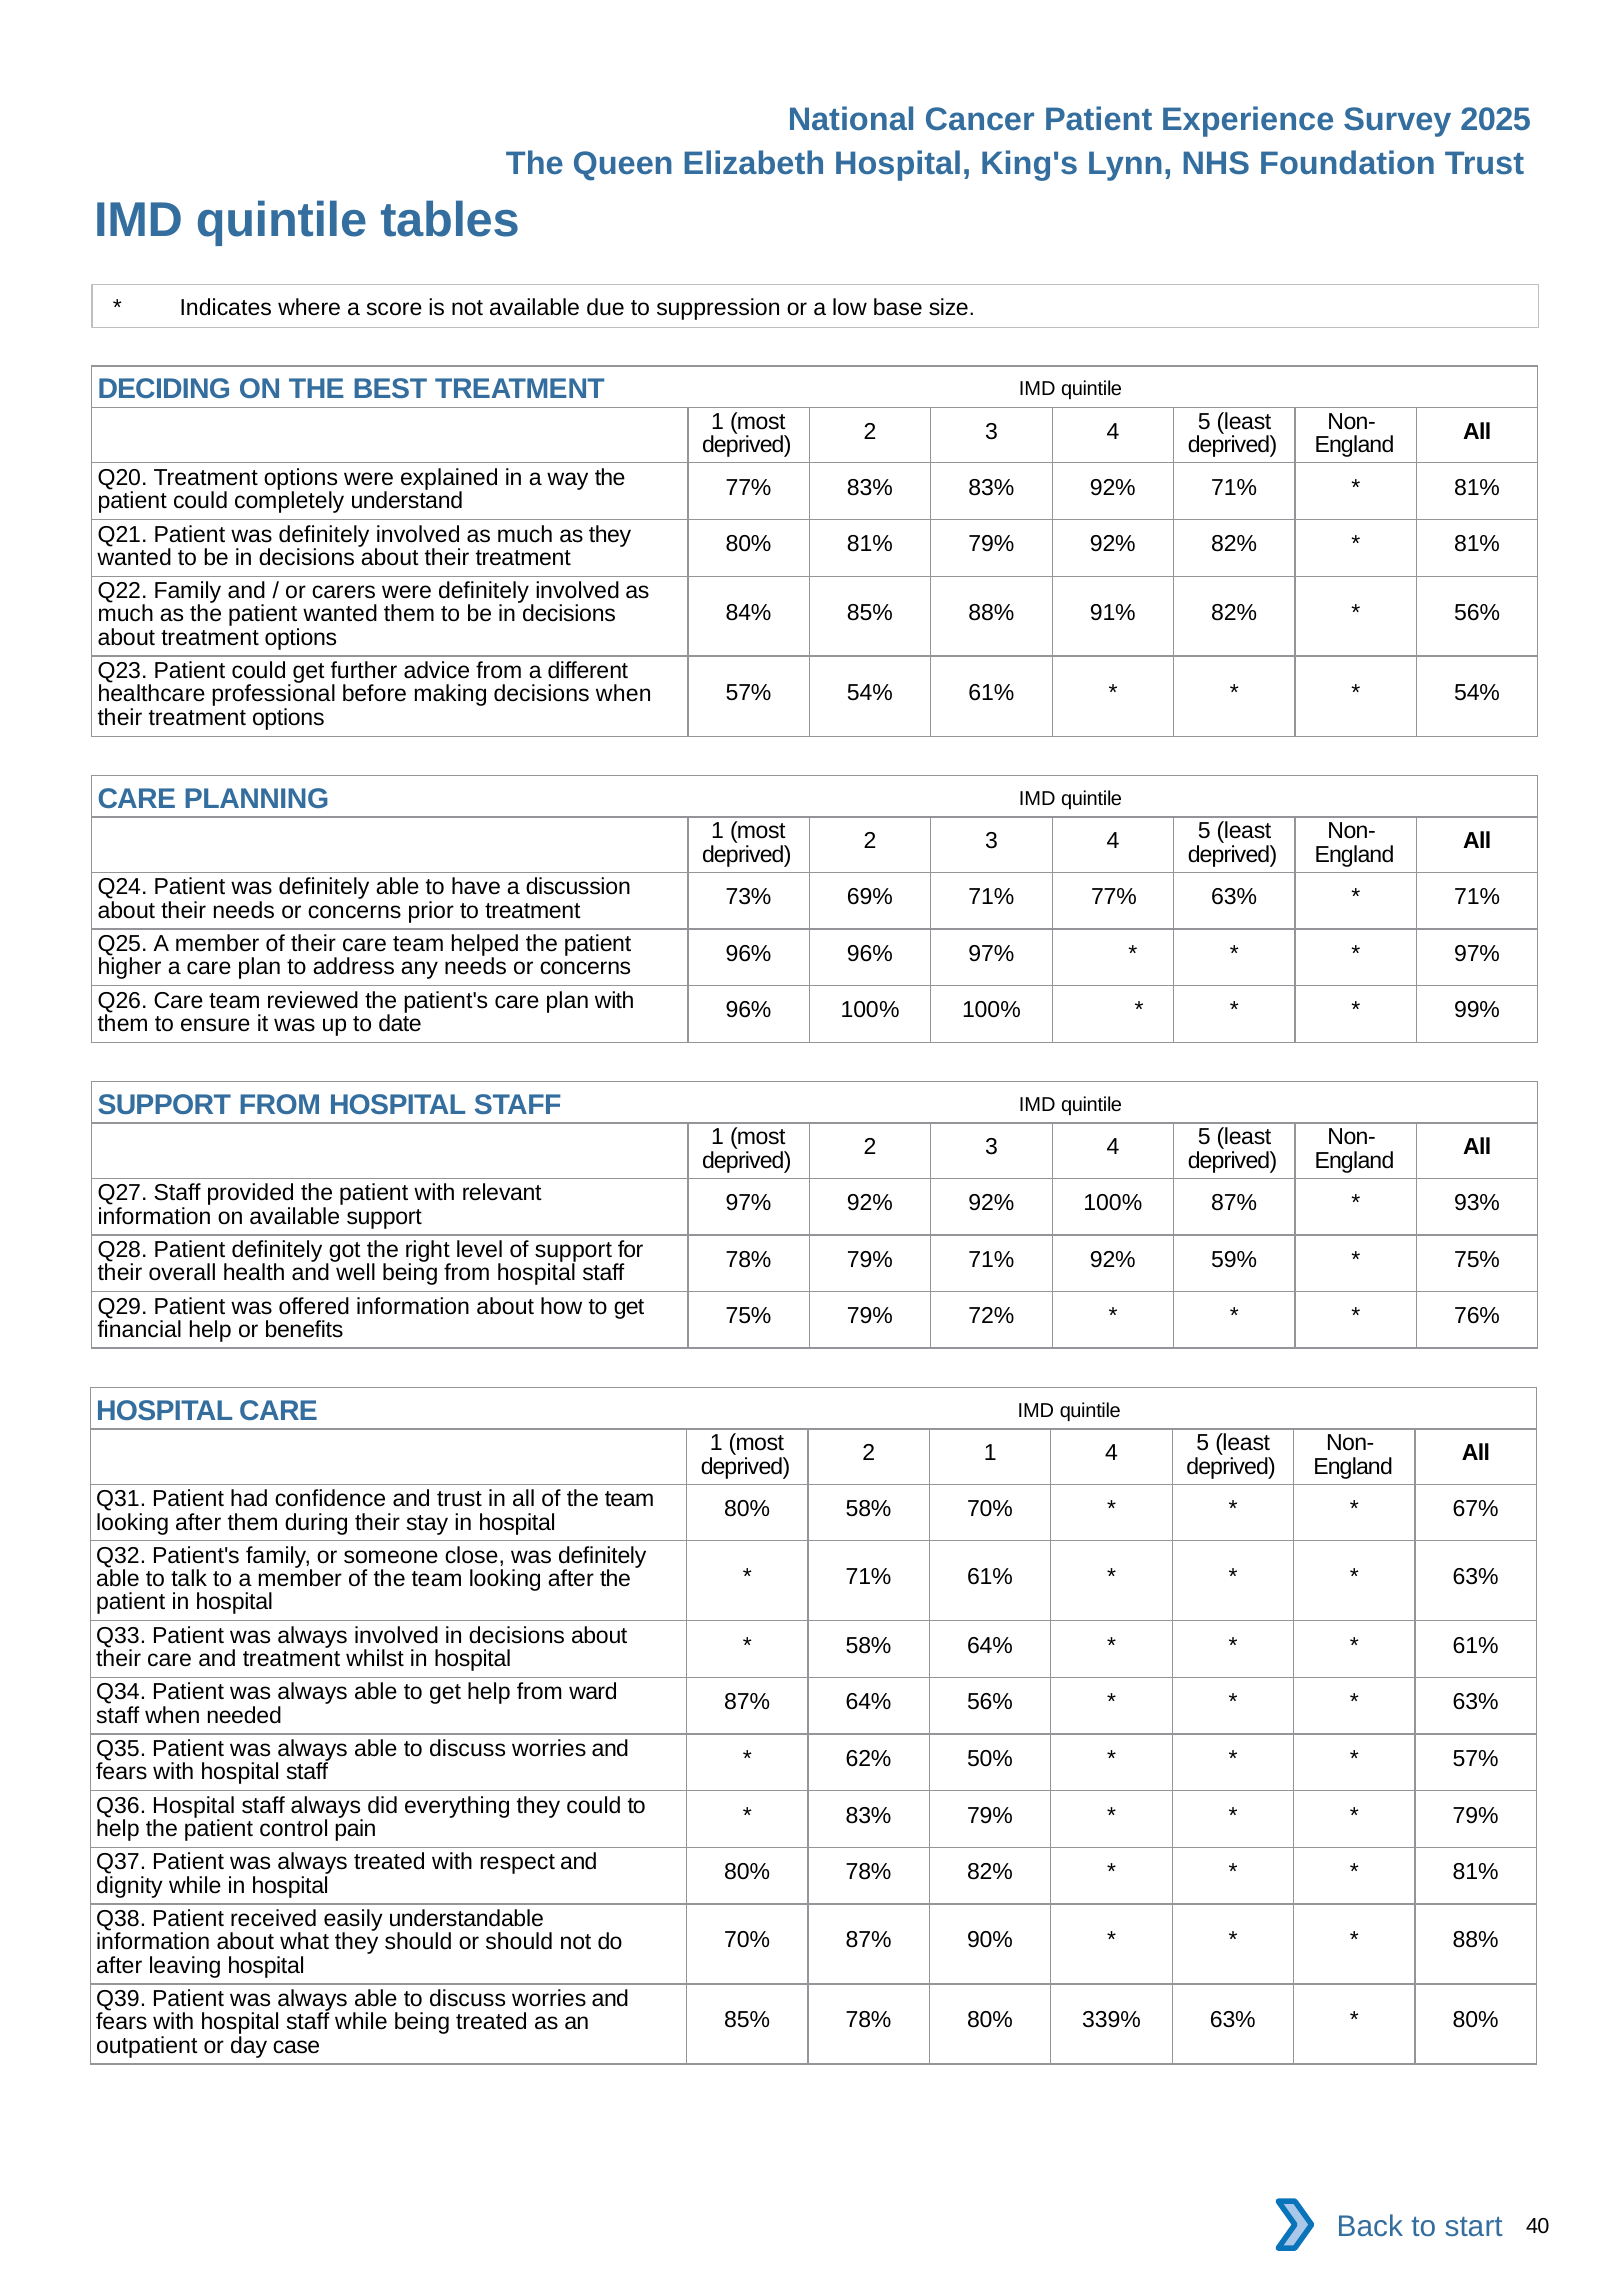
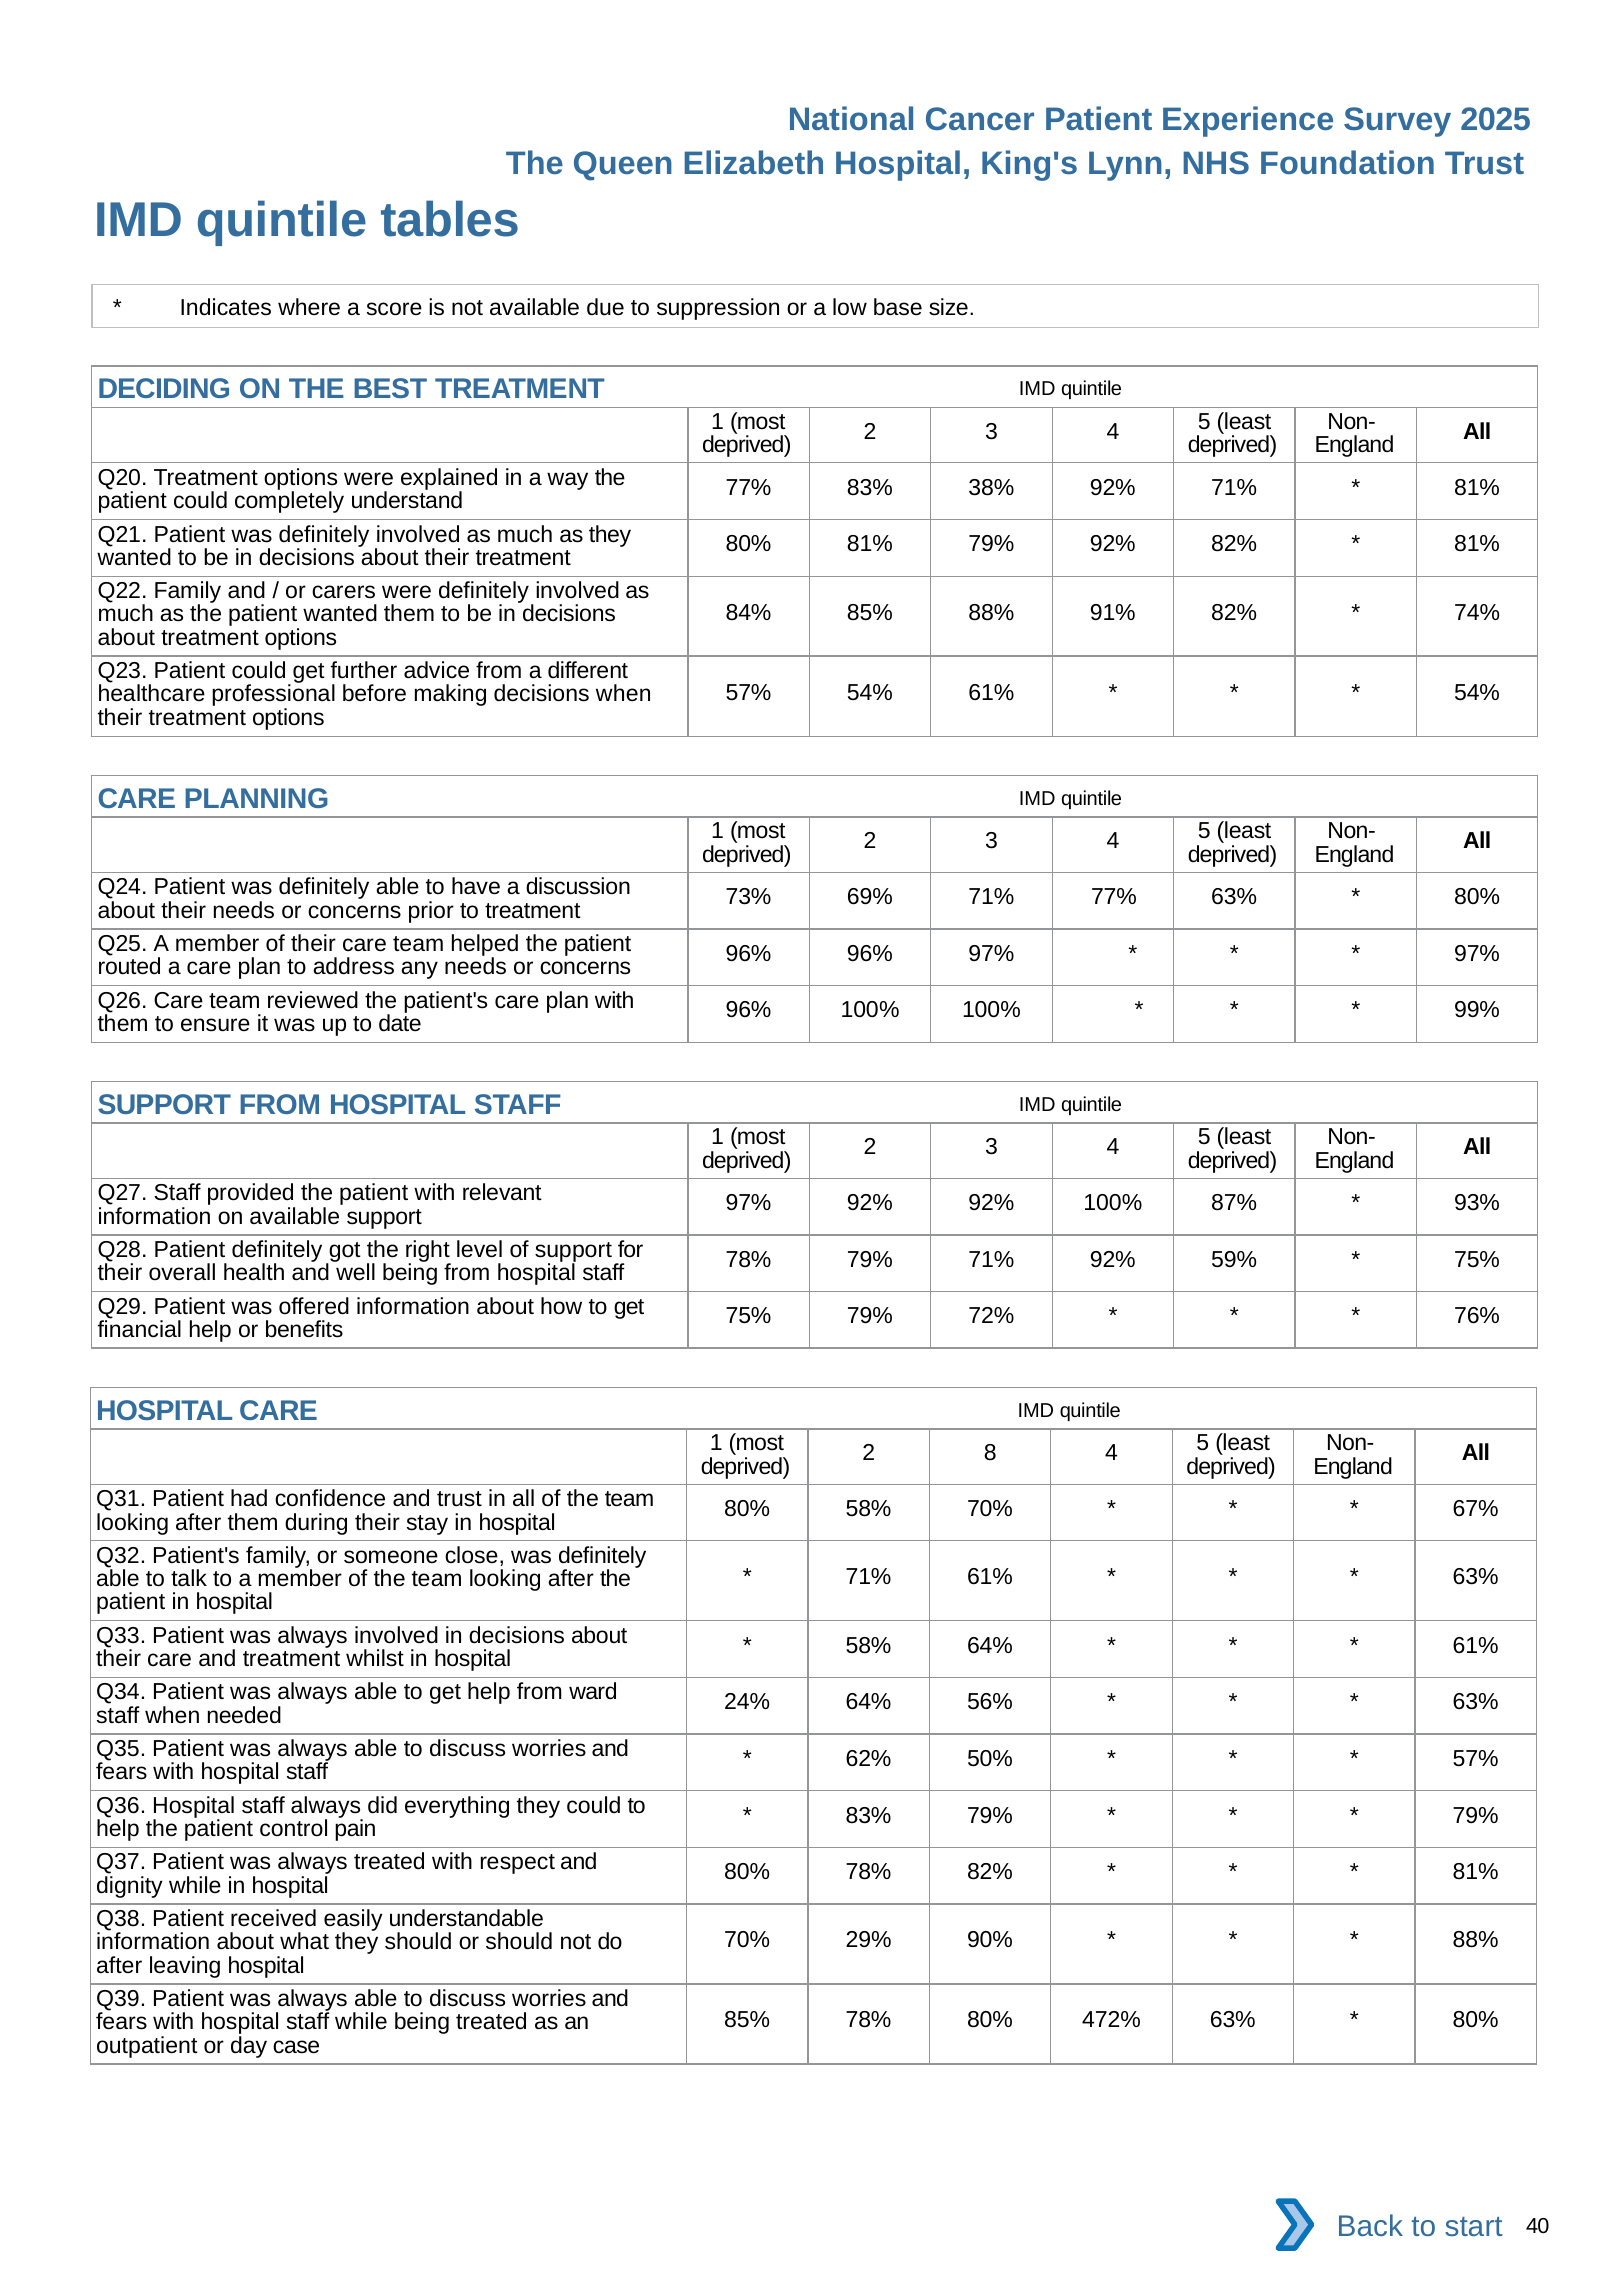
83% 83%: 83% -> 38%
56% at (1477, 612): 56% -> 74%
71% at (1477, 897): 71% -> 80%
higher: higher -> routed
2 1: 1 -> 8
87% at (747, 1702): 87% -> 24%
70% 87%: 87% -> 29%
339%: 339% -> 472%
